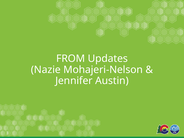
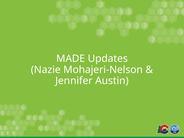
FROM: FROM -> MADE
